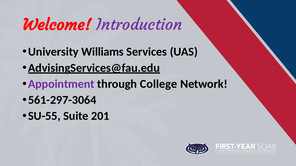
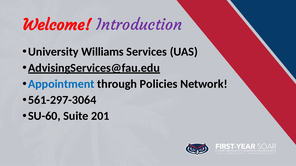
Appointment colour: purple -> blue
College: College -> Policies
SU-55: SU-55 -> SU-60
